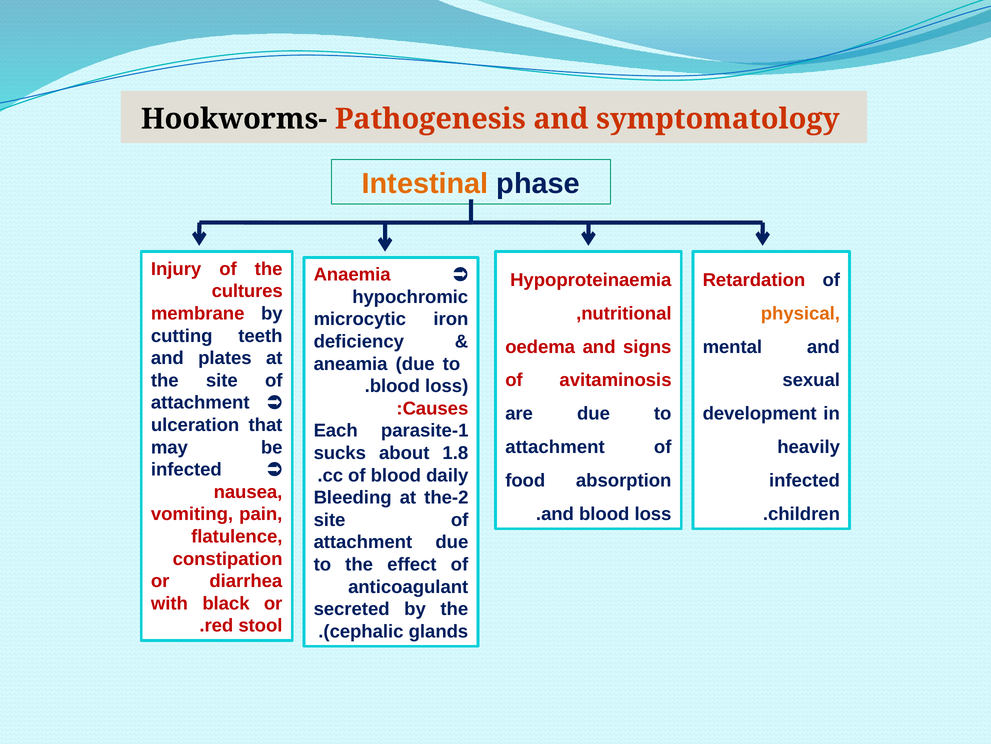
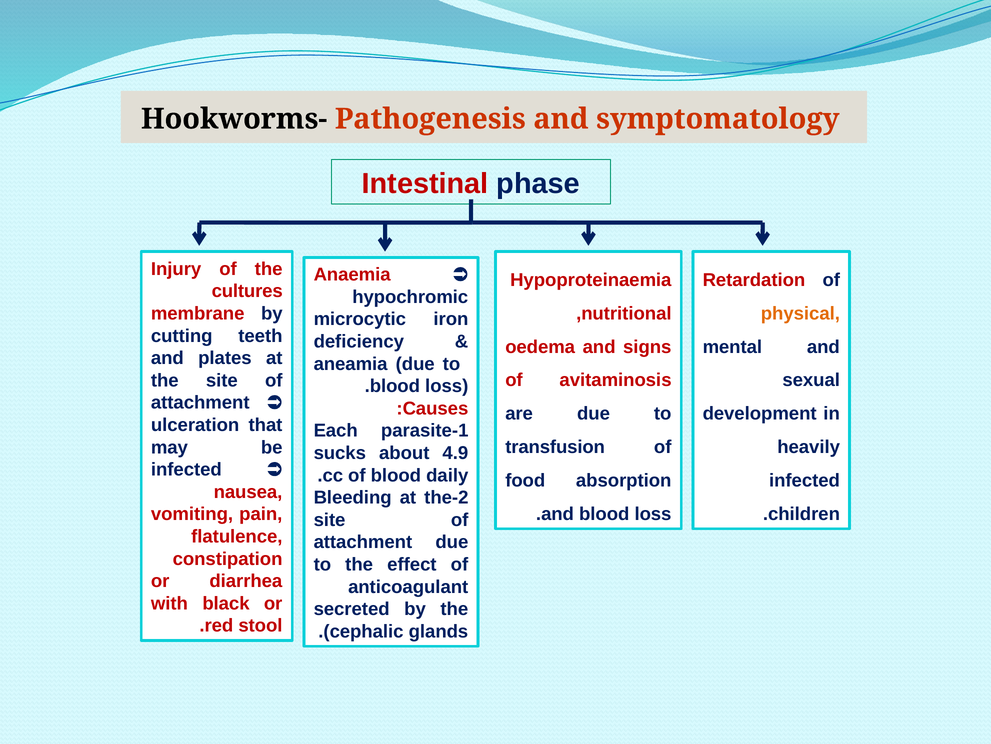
Intestinal colour: orange -> red
attachment at (555, 447): attachment -> transfusion
1.8: 1.8 -> 4.9
